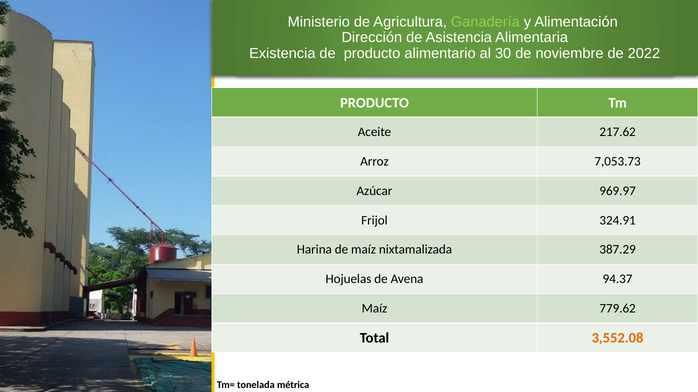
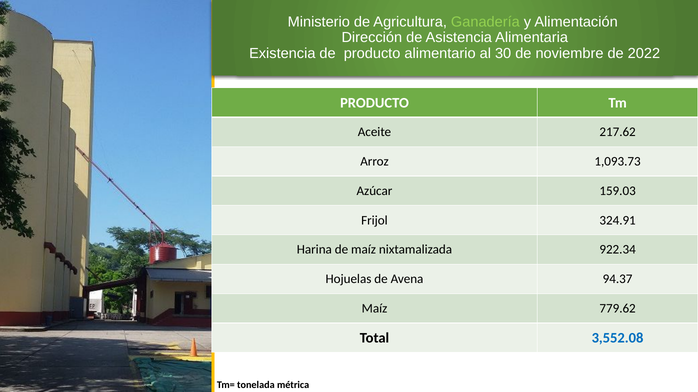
7,053.73: 7,053.73 -> 1,093.73
969.97: 969.97 -> 159.03
387.29: 387.29 -> 922.34
3,552.08 colour: orange -> blue
